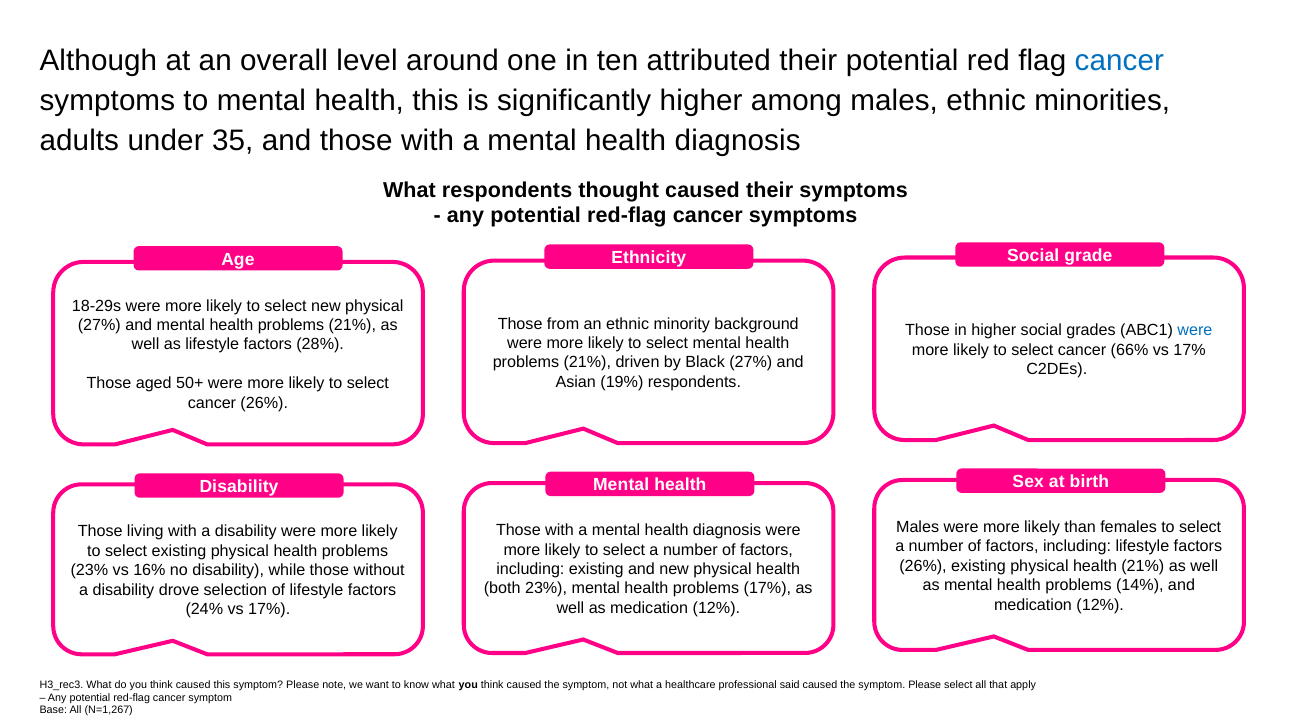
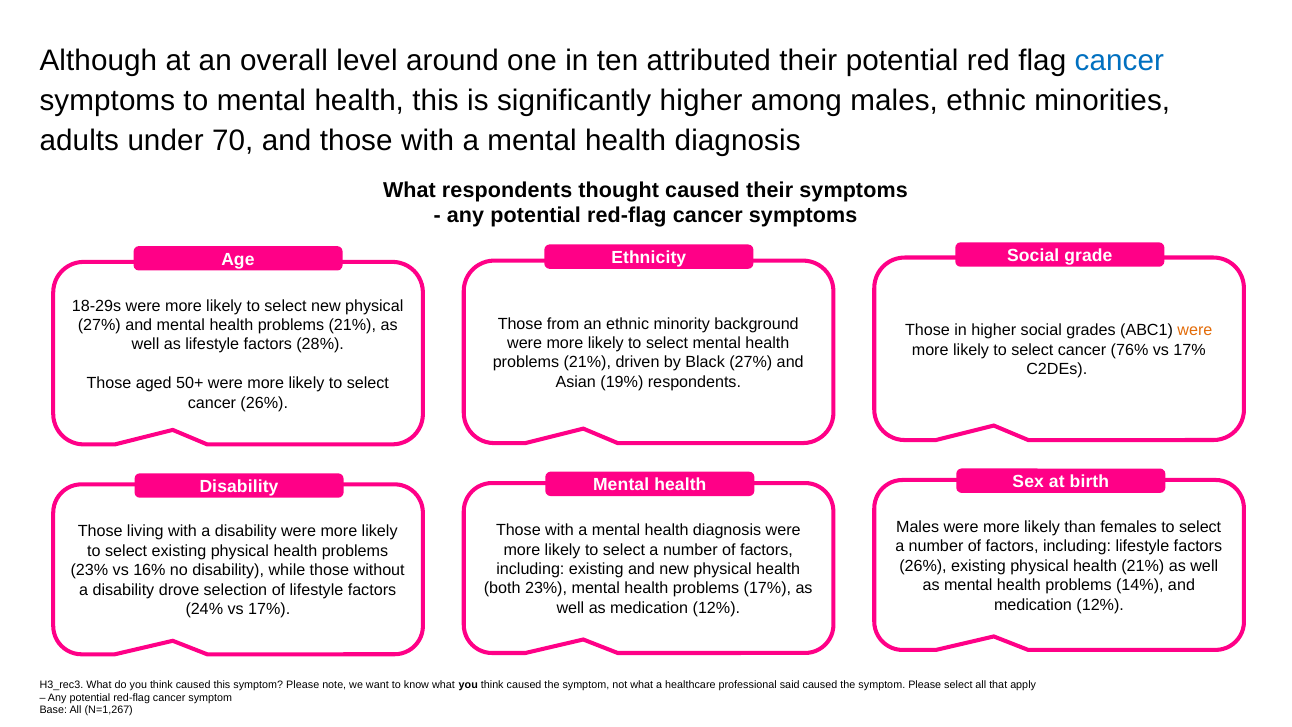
35: 35 -> 70
were at (1195, 330) colour: blue -> orange
66%: 66% -> 76%
